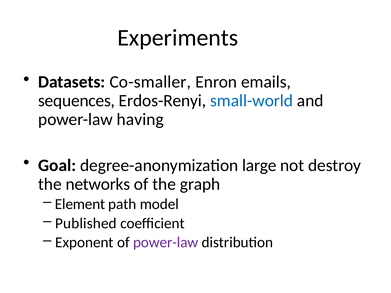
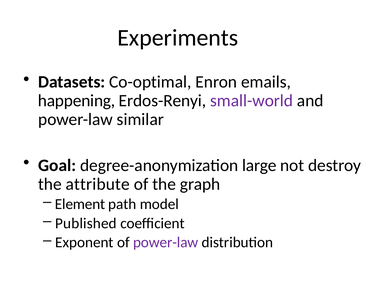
Co-smaller: Co-smaller -> Co-optimal
sequences: sequences -> happening
small-world colour: blue -> purple
having: having -> similar
networks: networks -> attribute
